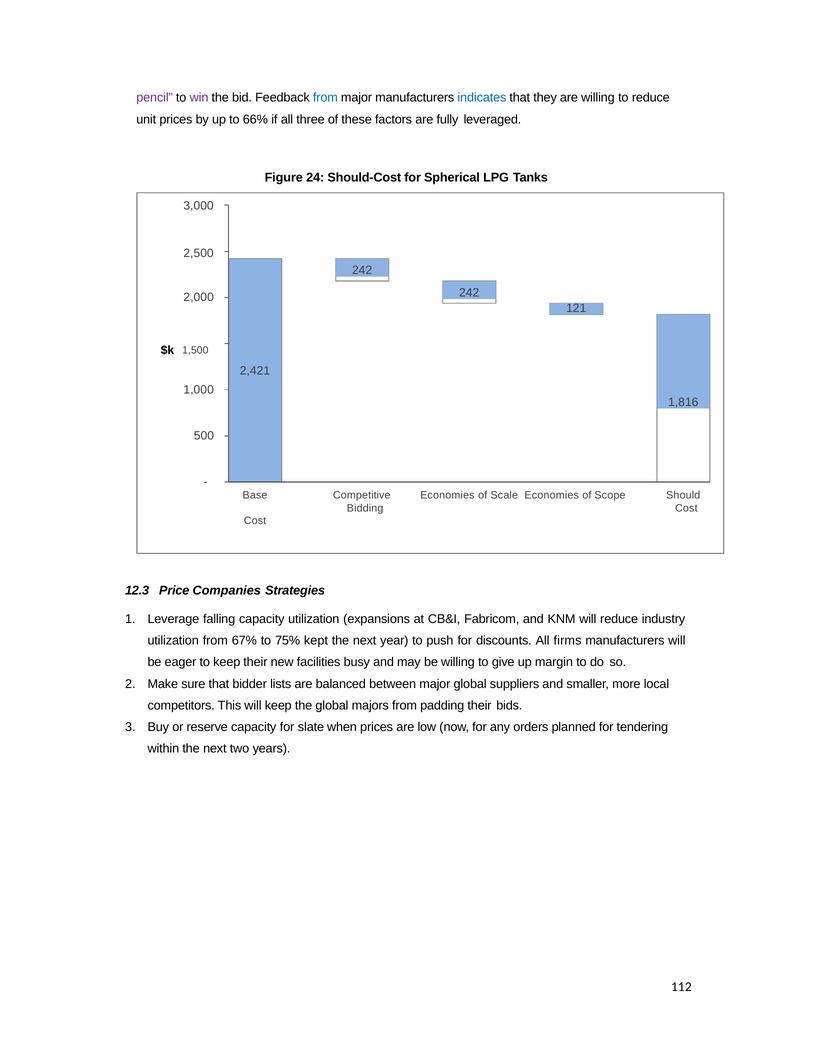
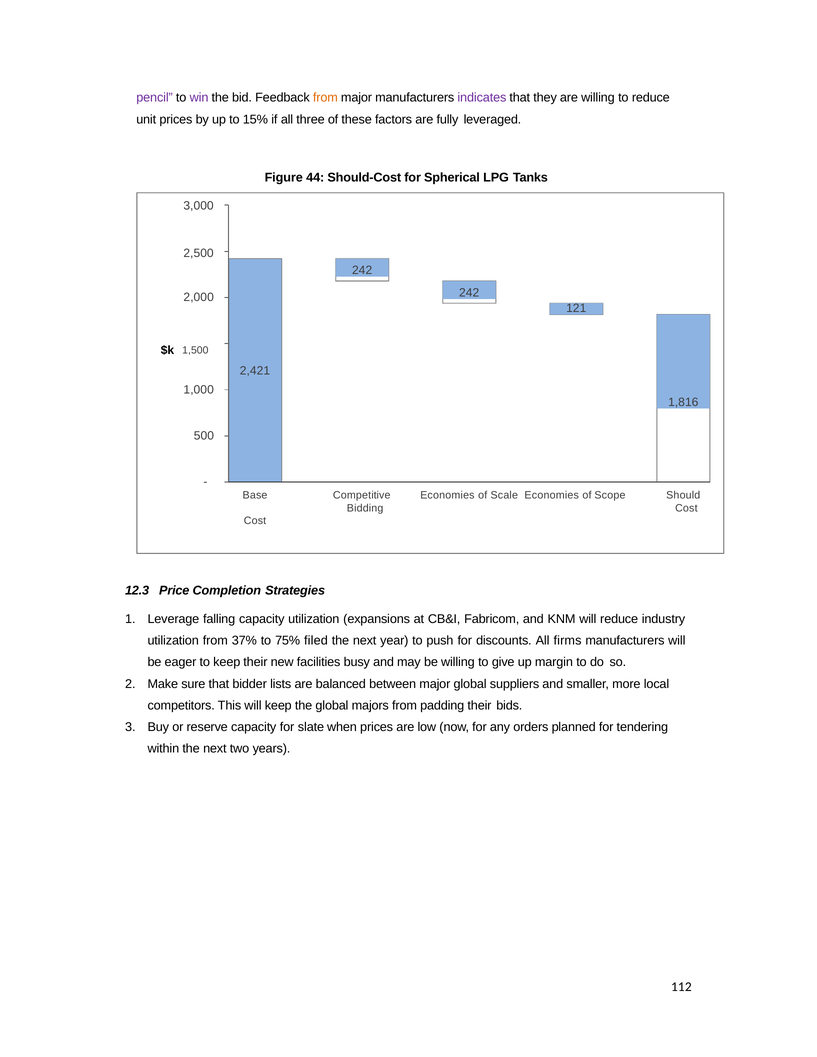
from at (325, 98) colour: blue -> orange
indicates colour: blue -> purple
66%: 66% -> 15%
24: 24 -> 44
Companies: Companies -> Completion
67%: 67% -> 37%
kept: kept -> filed
